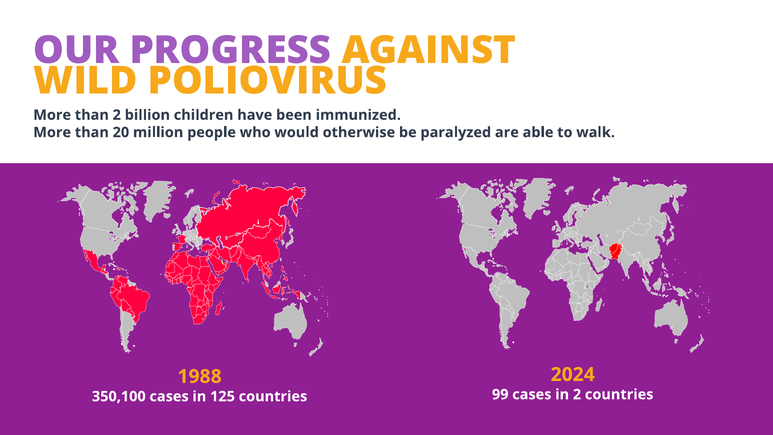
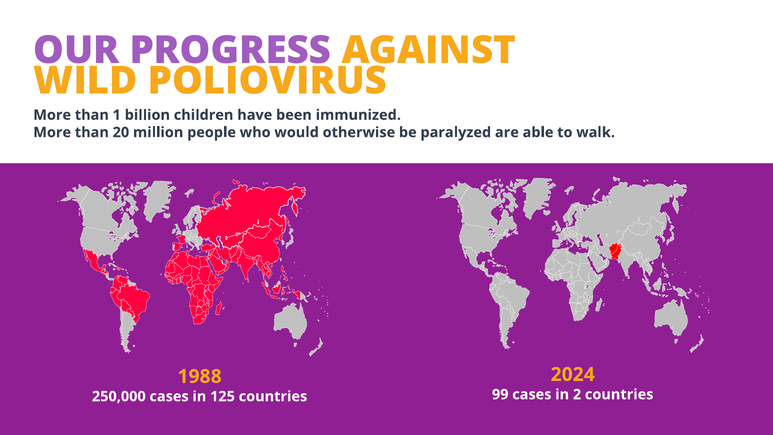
than 2: 2 -> 1
350,100: 350,100 -> 250,000
